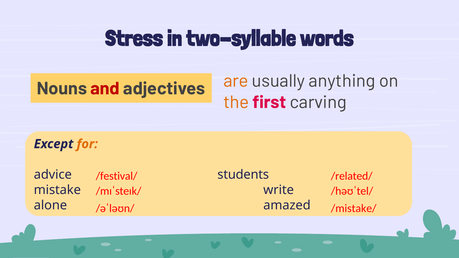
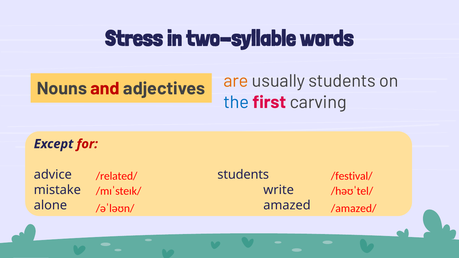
usually anything: anything -> students
the colour: orange -> blue
for colour: orange -> red
/festival/: /festival/ -> /related/
/related/: /related/ -> /festival/
/mistake/: /mistake/ -> /amazed/
